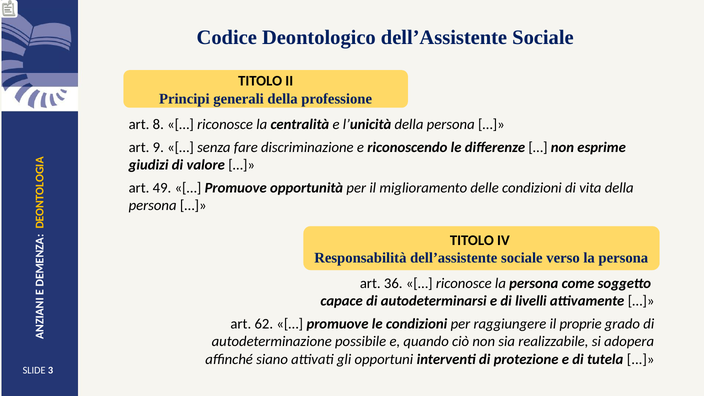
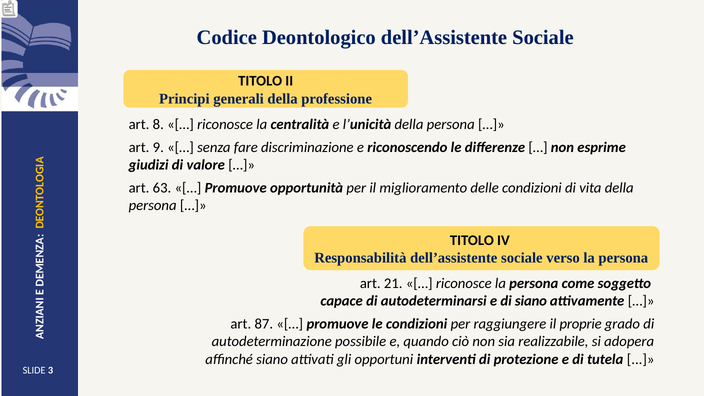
49: 49 -> 63
36: 36 -> 21
di livelli: livelli -> siano
62: 62 -> 87
